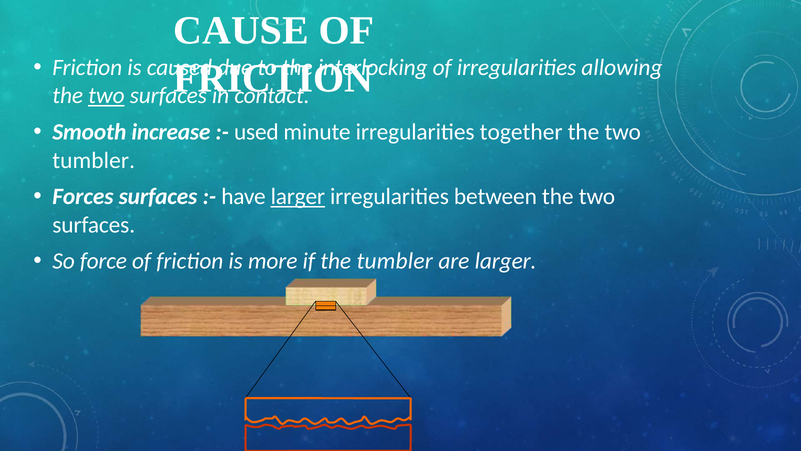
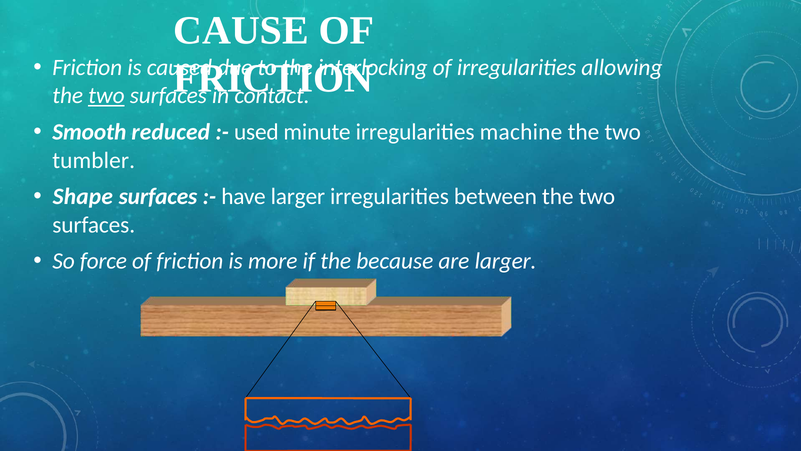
increase: increase -> reduced
together: together -> machine
Forces: Forces -> Shape
larger at (298, 197) underline: present -> none
the tumbler: tumbler -> because
